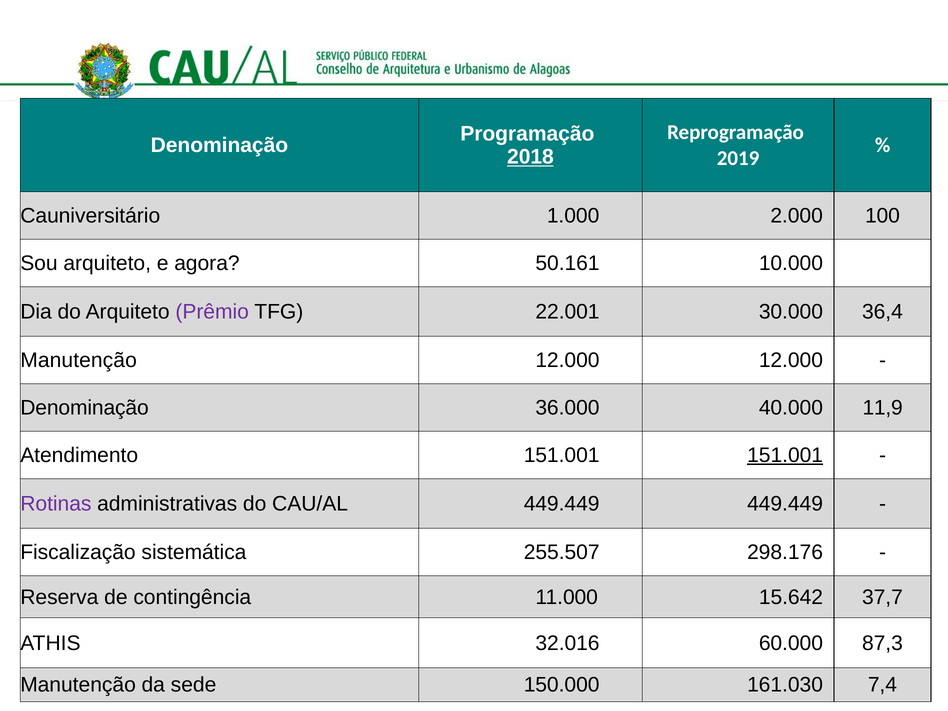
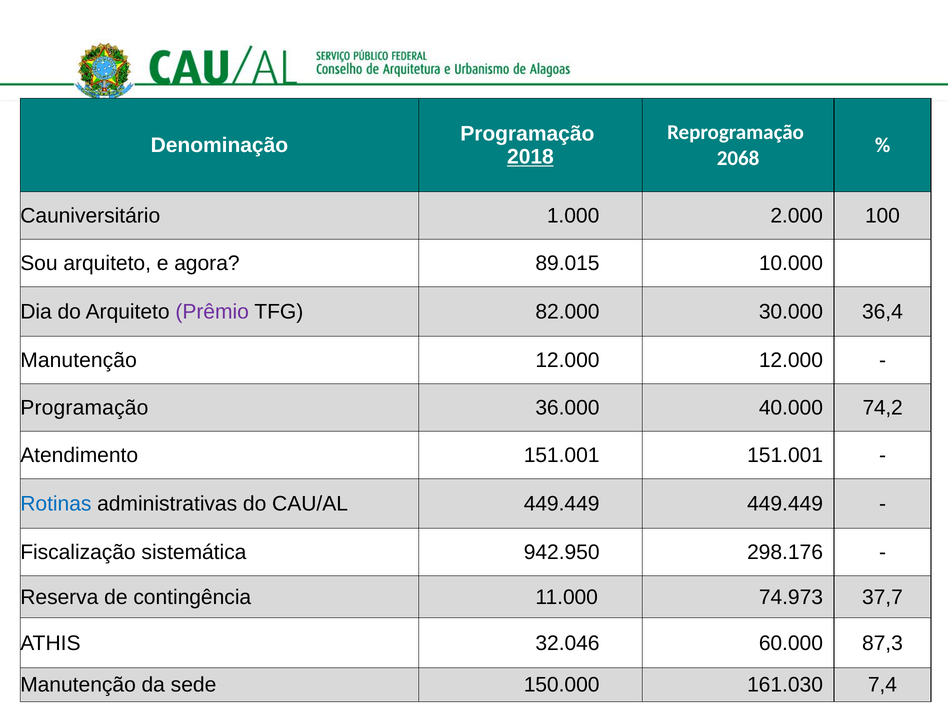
2019: 2019 -> 2068
50.161: 50.161 -> 89.015
22.001: 22.001 -> 82.000
Denominação at (85, 408): Denominação -> Programação
11,9: 11,9 -> 74,2
151.001 at (785, 455) underline: present -> none
Rotinas colour: purple -> blue
255.507: 255.507 -> 942.950
15.642: 15.642 -> 74.973
32.016: 32.016 -> 32.046
